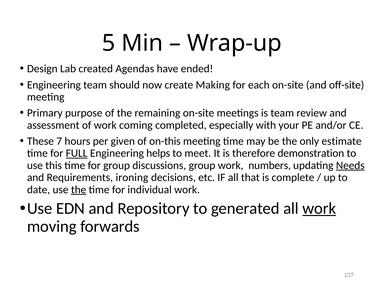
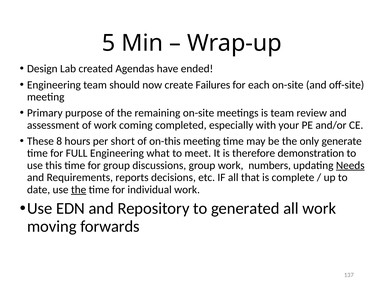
Making: Making -> Failures
7: 7 -> 8
given: given -> short
estimate: estimate -> generate
FULL underline: present -> none
helps: helps -> what
ironing: ironing -> reports
work at (319, 208) underline: present -> none
